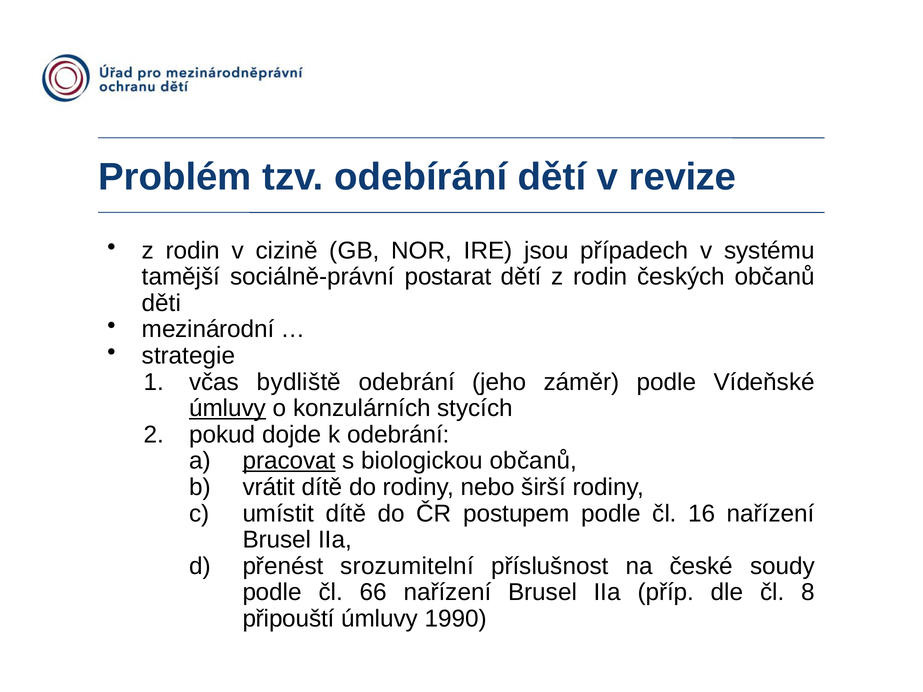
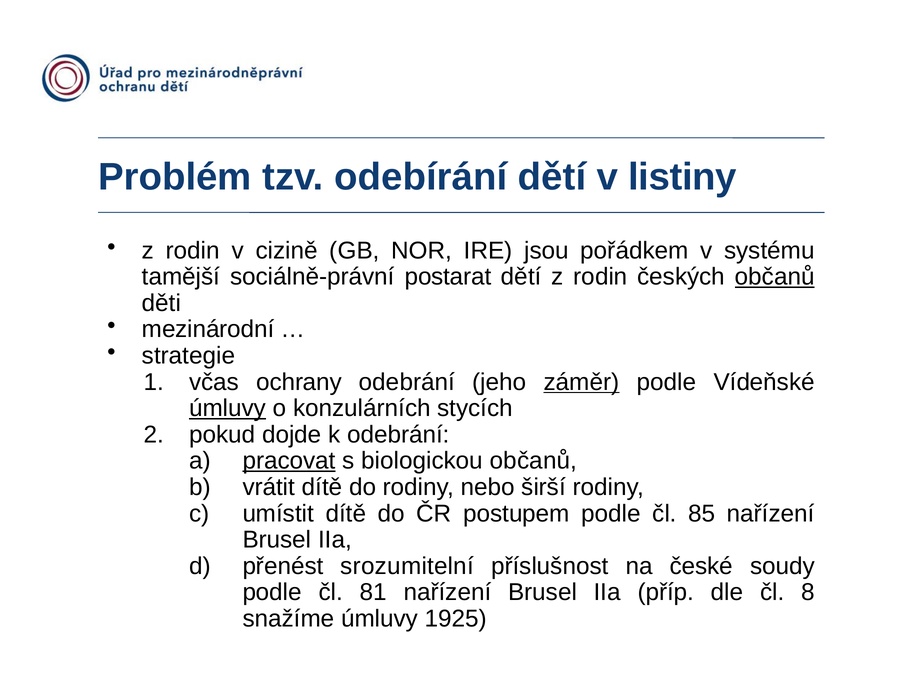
revize: revize -> listiny
případech: případech -> pořádkem
občanů at (775, 277) underline: none -> present
bydliště: bydliště -> ochrany
záměr underline: none -> present
16: 16 -> 85
66: 66 -> 81
připouští: připouští -> snažíme
1990: 1990 -> 1925
